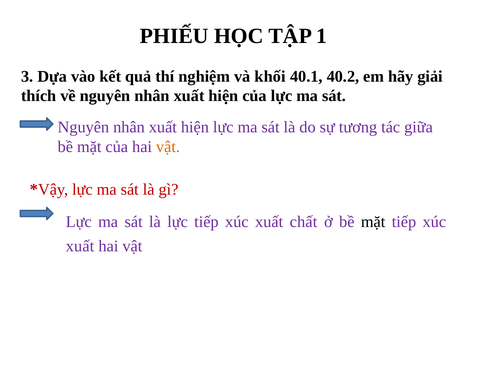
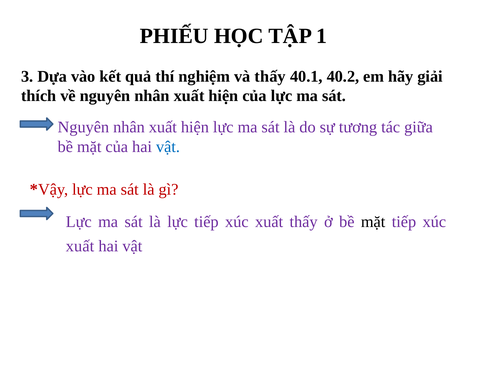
và khối: khối -> thấy
vật at (168, 147) colour: orange -> blue
xuất chất: chất -> thấy
